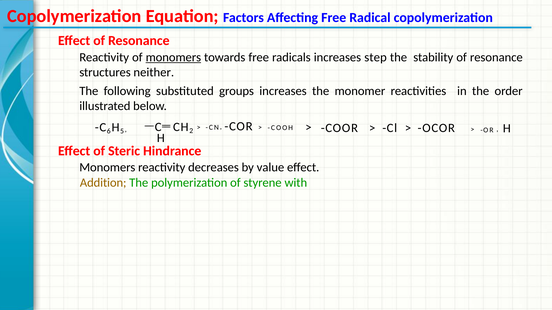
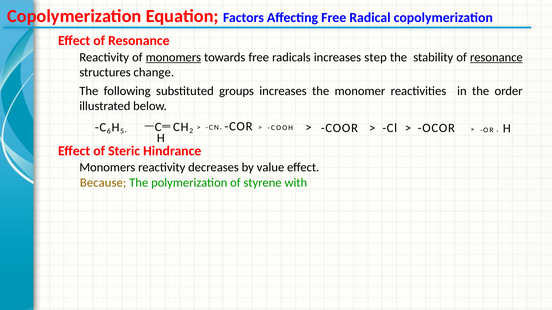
resonance at (496, 57) underline: none -> present
neither: neither -> change
Addition: Addition -> Because
